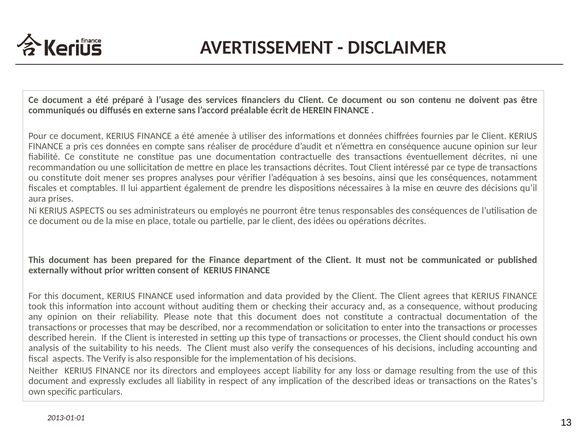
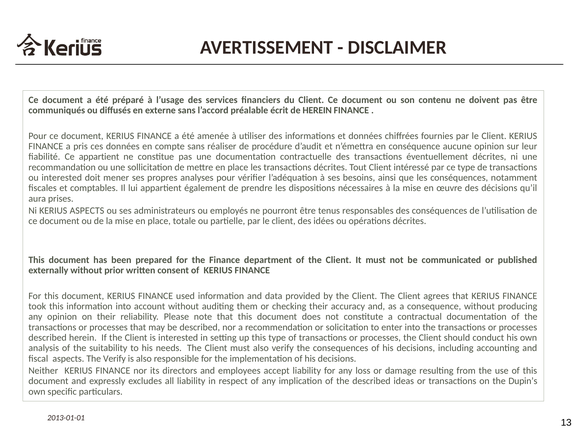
Ce constitute: constitute -> appartient
ou constitute: constitute -> interested
Rates’s: Rates’s -> Dupin’s
